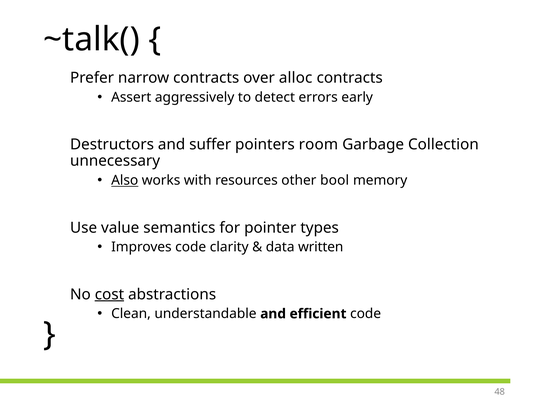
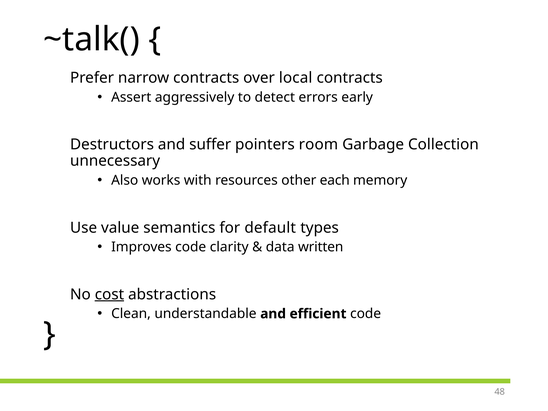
alloc: alloc -> local
Also underline: present -> none
bool: bool -> each
pointer: pointer -> default
